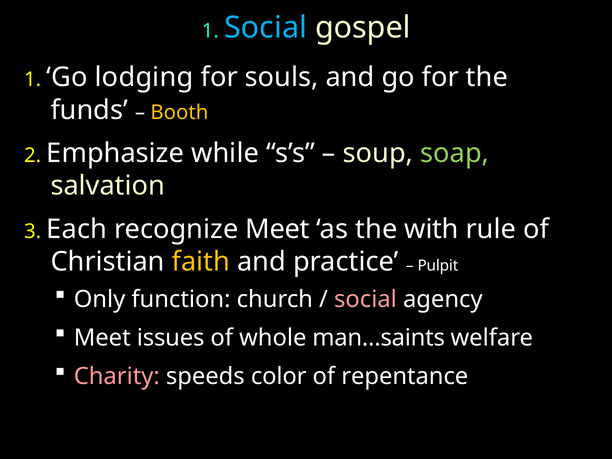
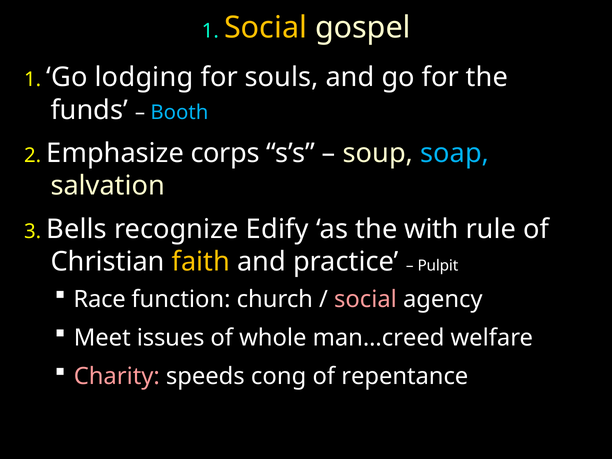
Social at (266, 28) colour: light blue -> yellow
Booth colour: yellow -> light blue
while: while -> corps
soap colour: light green -> light blue
Each: Each -> Bells
recognize Meet: Meet -> Edify
Only: Only -> Race
man…saints: man…saints -> man…creed
color: color -> cong
